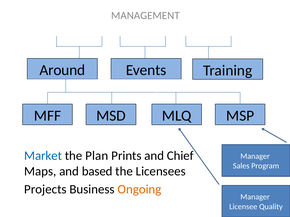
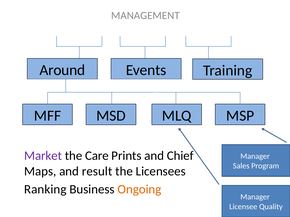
Market colour: blue -> purple
Plan: Plan -> Care
based: based -> result
Projects: Projects -> Ranking
